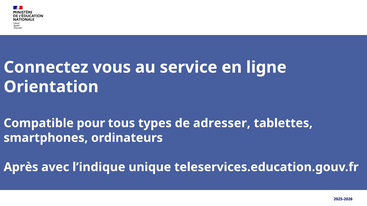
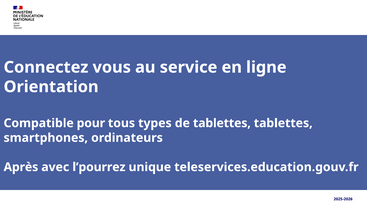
de adresser: adresser -> tablettes
l’indique: l’indique -> l’pourrez
